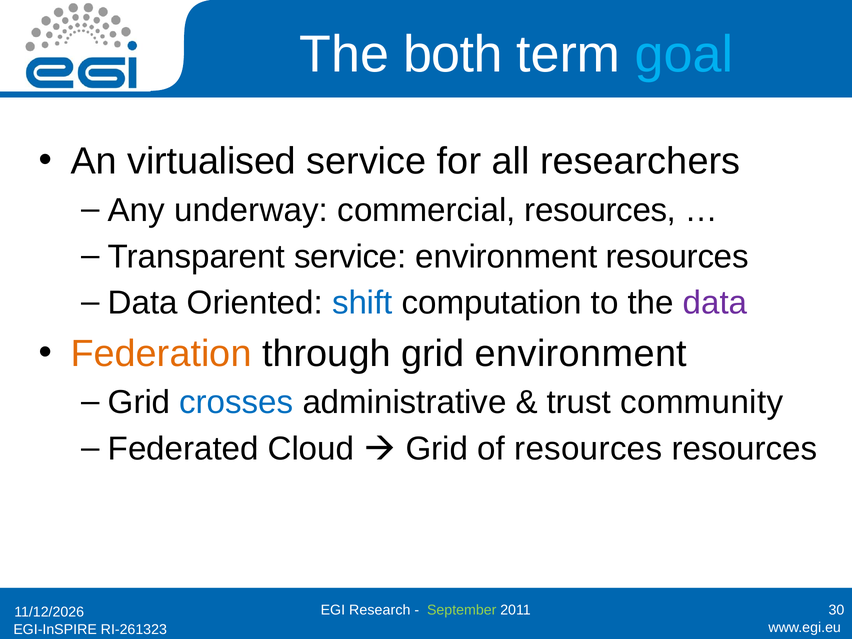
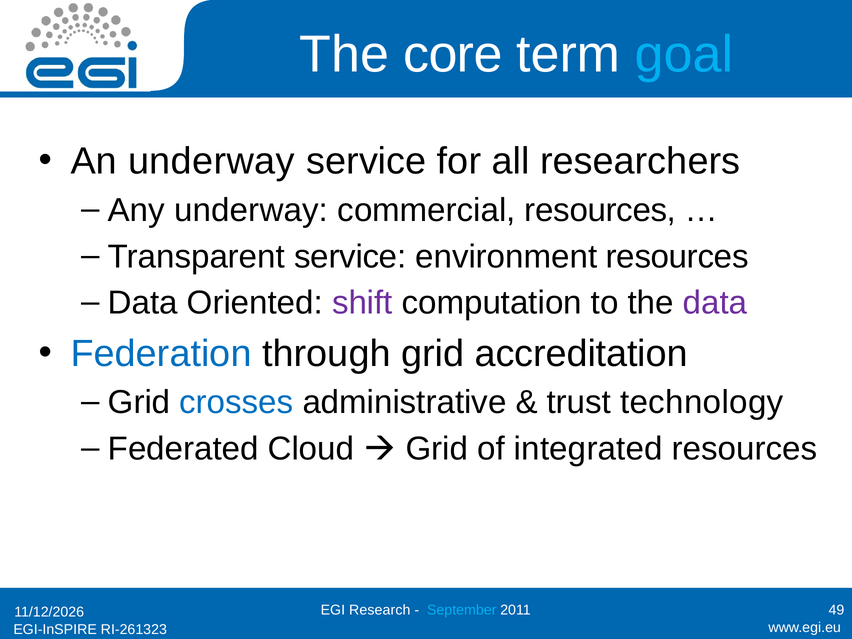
both: both -> core
An virtualised: virtualised -> underway
shift colour: blue -> purple
Federation colour: orange -> blue
grid environment: environment -> accreditation
community: community -> technology
of resources: resources -> integrated
September colour: light green -> light blue
30: 30 -> 49
